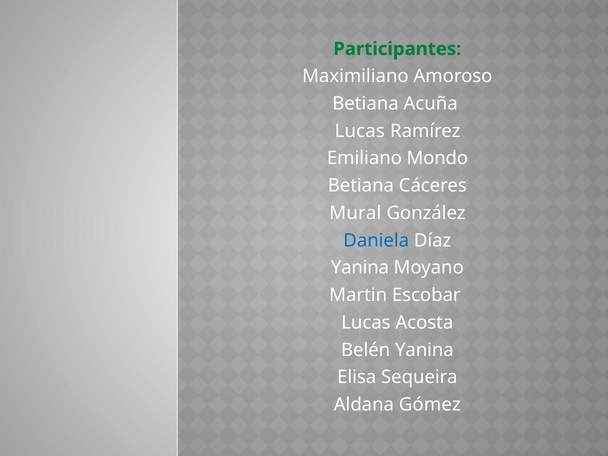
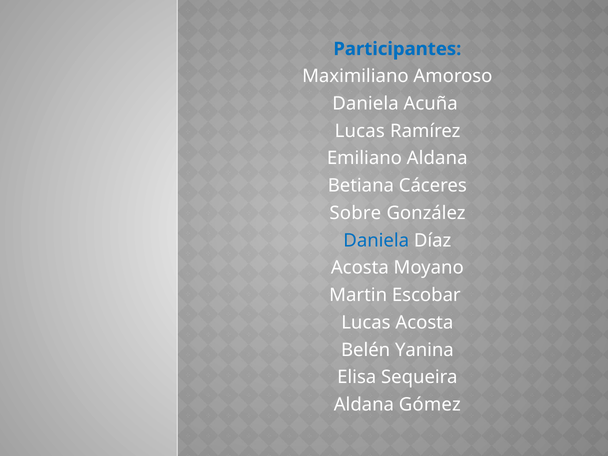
Participantes colour: green -> blue
Betiana at (366, 104): Betiana -> Daniela
Emiliano Mondo: Mondo -> Aldana
Mural: Mural -> Sobre
Yanina at (360, 268): Yanina -> Acosta
